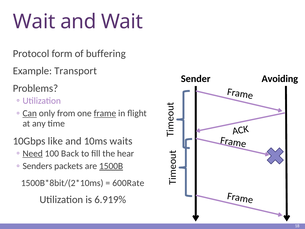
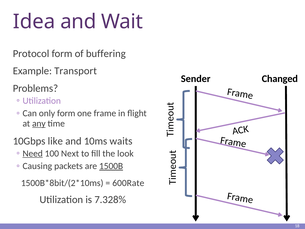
Wait at (34, 22): Wait -> Idea
Avoiding: Avoiding -> Changed
Can underline: present -> none
only from: from -> form
frame underline: present -> none
any underline: none -> present
Back: Back -> Next
hear: hear -> look
Senders: Senders -> Causing
6.919%: 6.919% -> 7.328%
